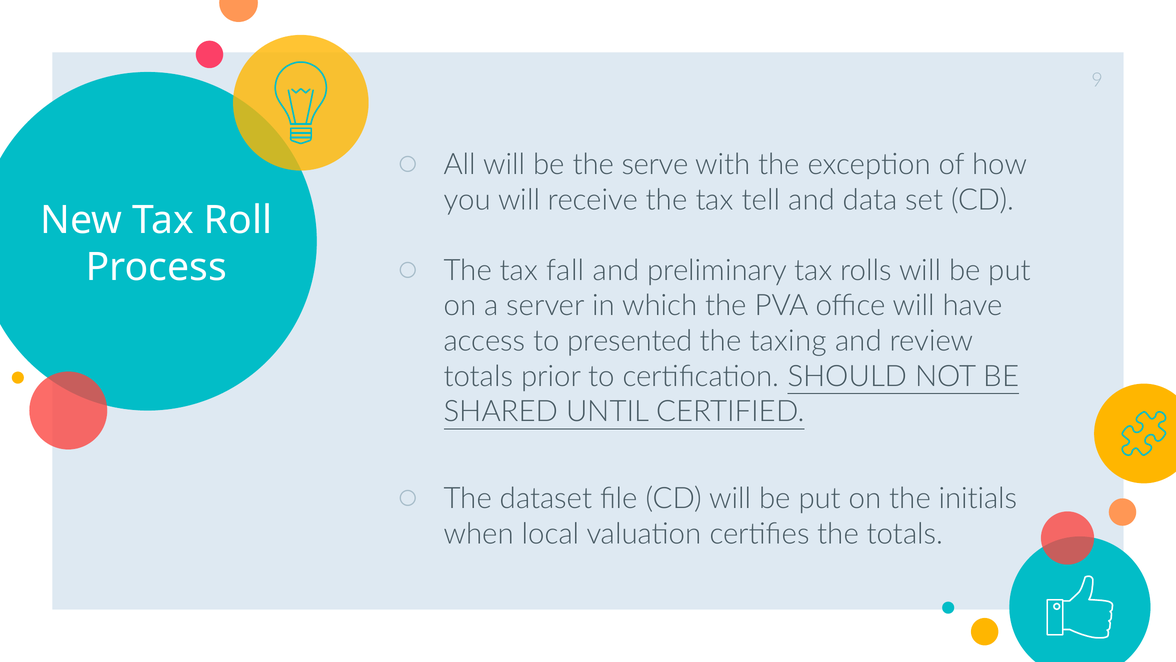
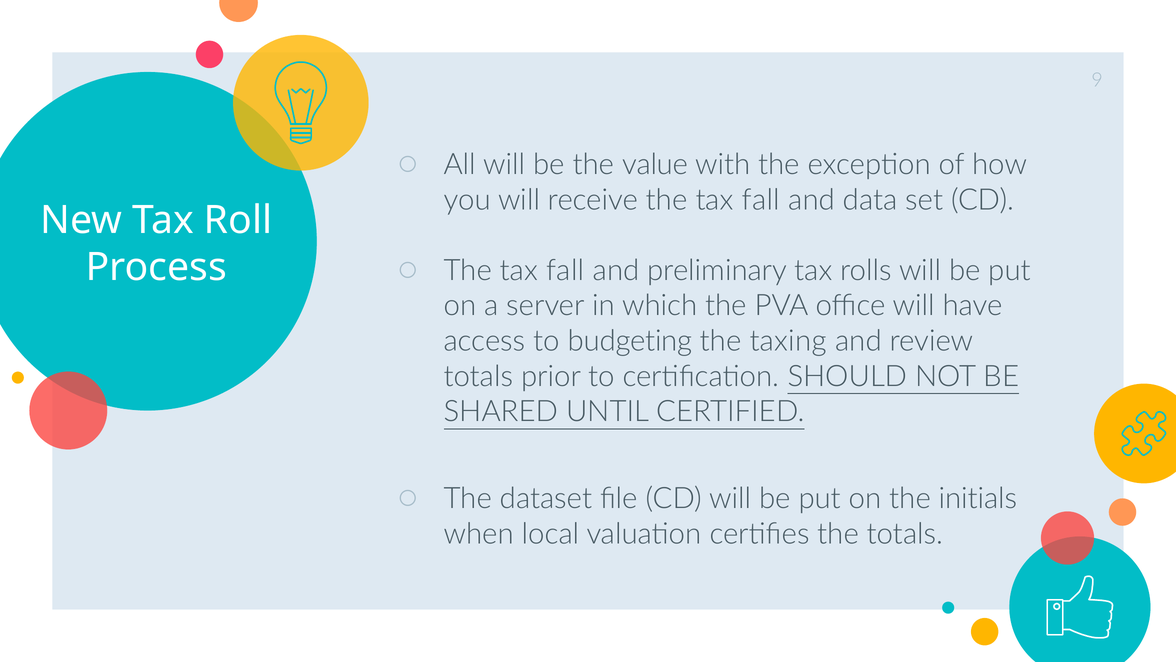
serve: serve -> value
receive the tax tell: tell -> fall
presented: presented -> budgeting
